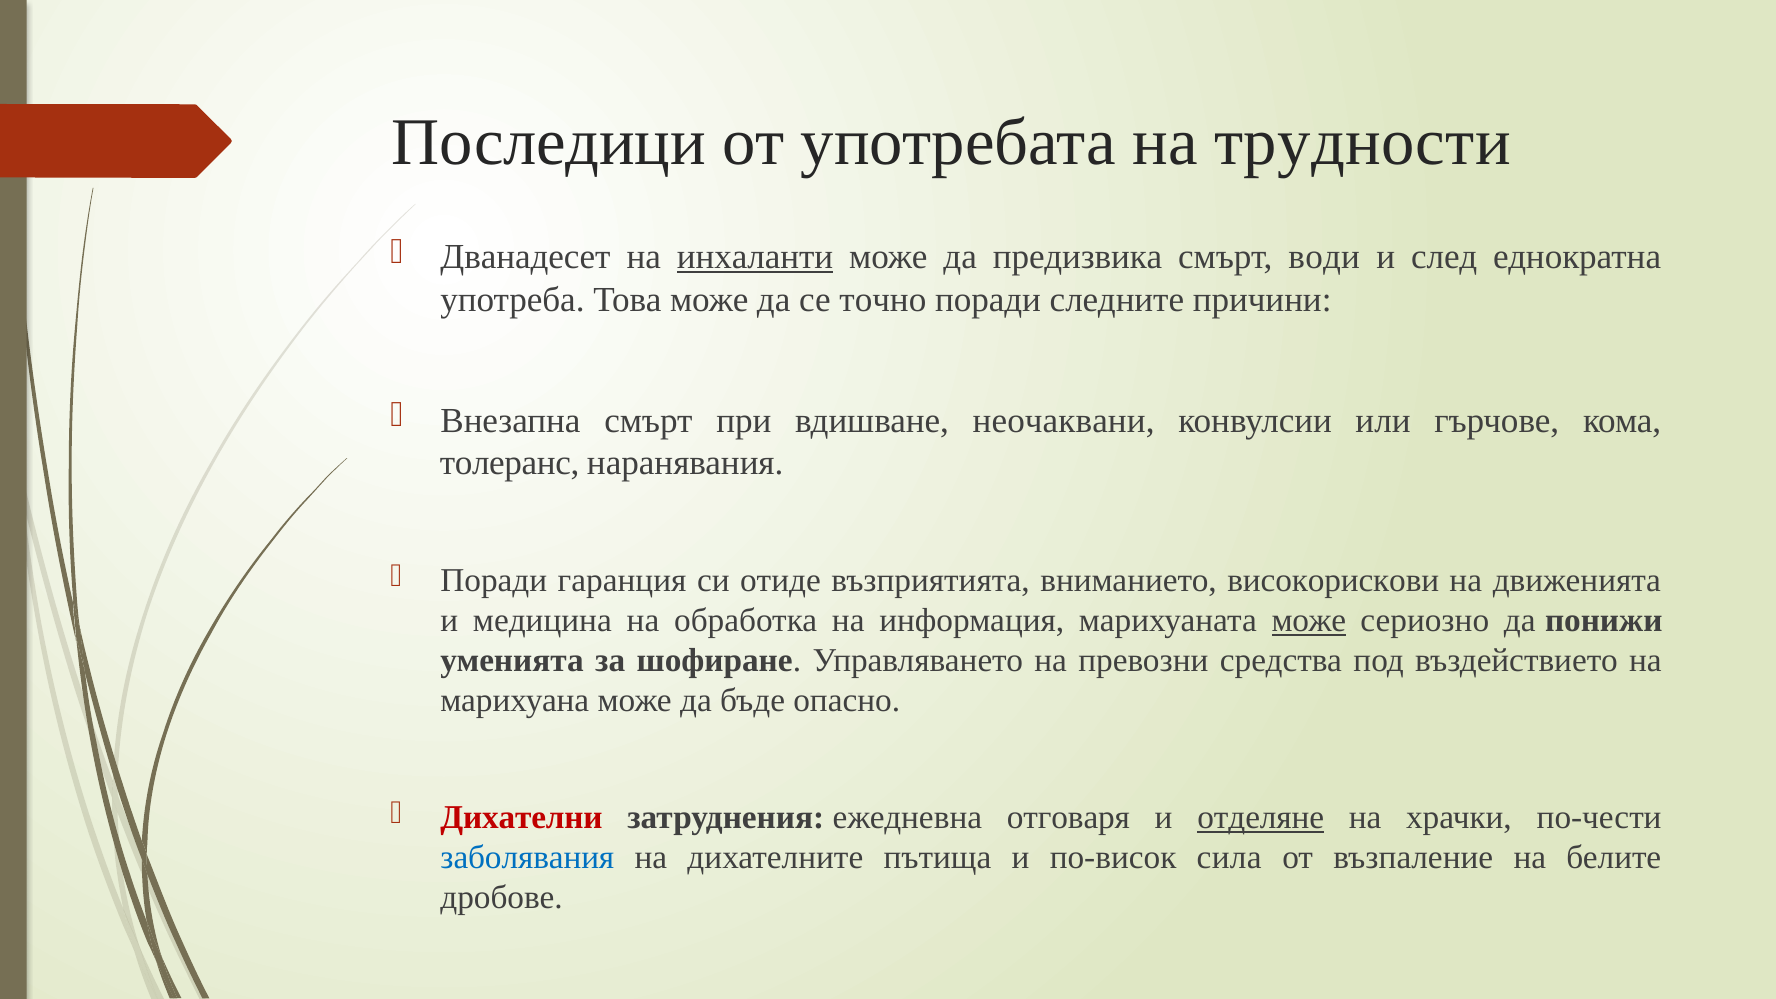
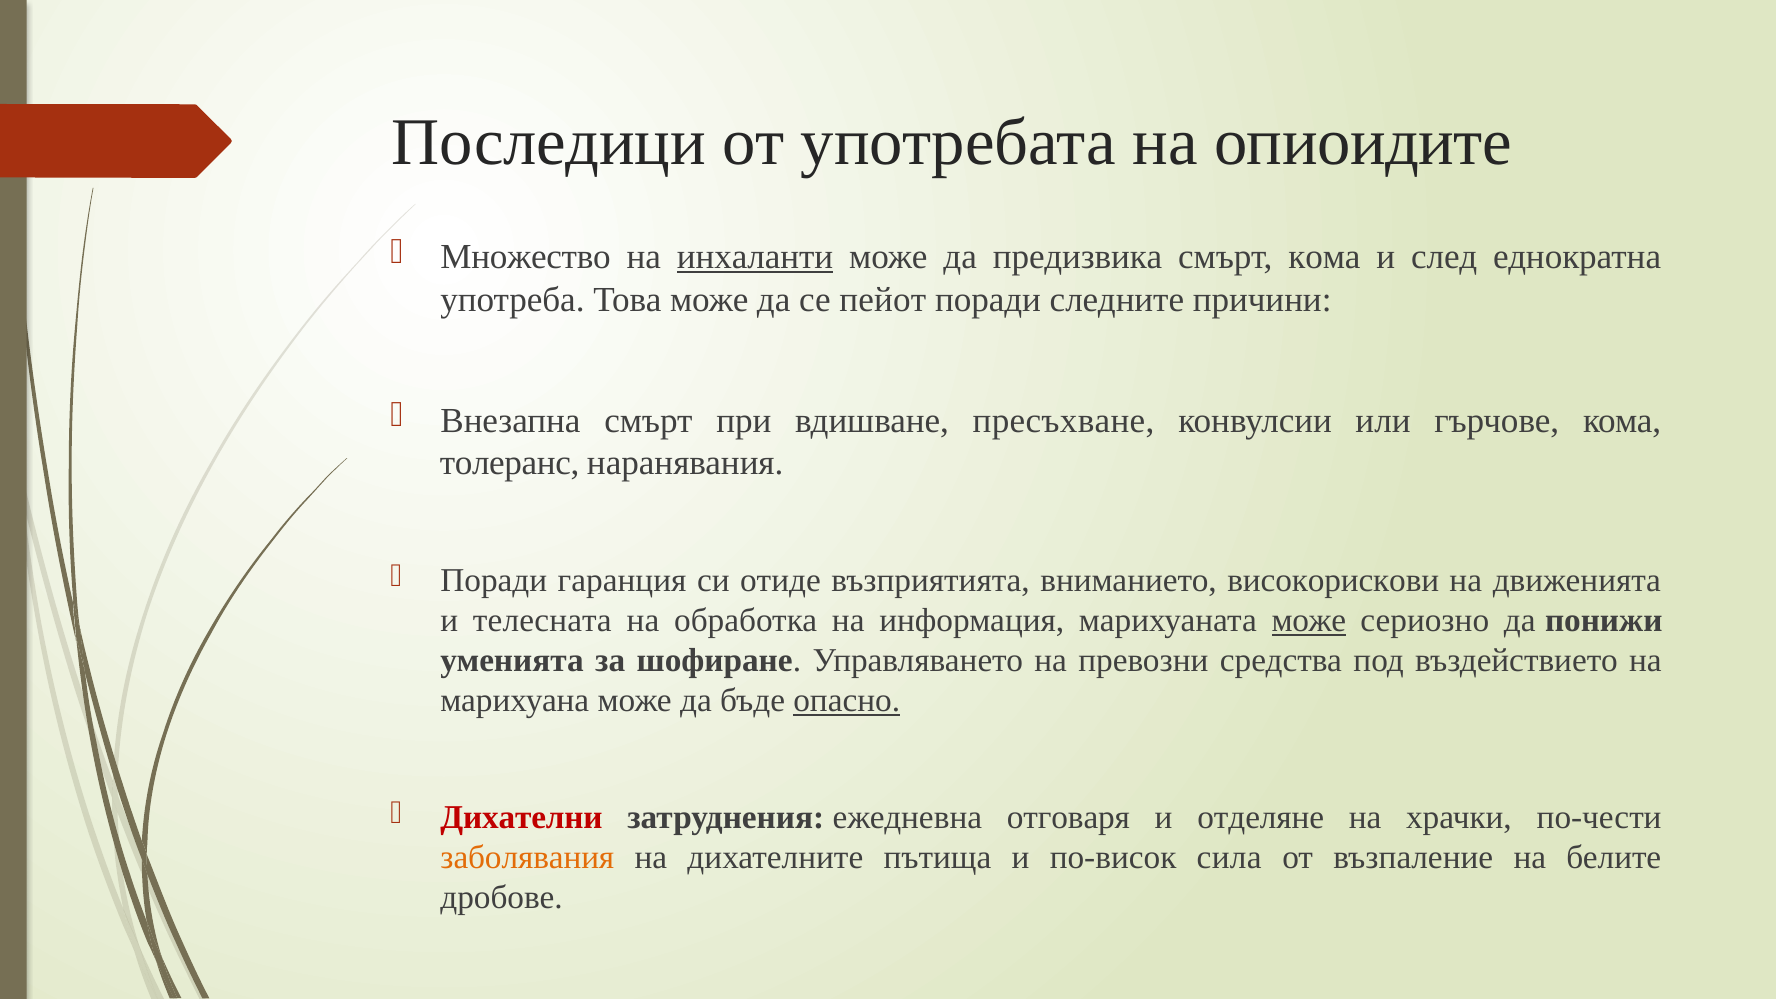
трудности: трудности -> опиоидите
Дванадесет: Дванадесет -> Множество
смърт води: води -> кома
точно: точно -> пейот
неочаквани: неочаквани -> пресъхване
медицина: медицина -> телесната
опасно underline: none -> present
отделяне underline: present -> none
заболявания colour: blue -> orange
